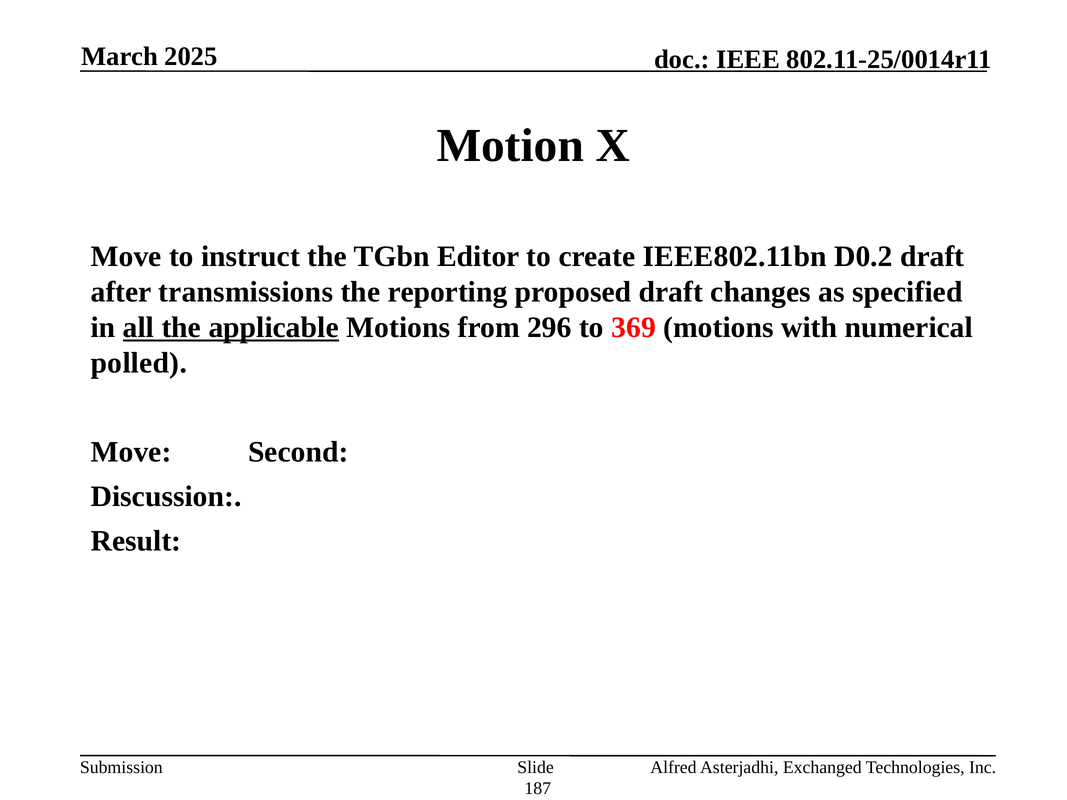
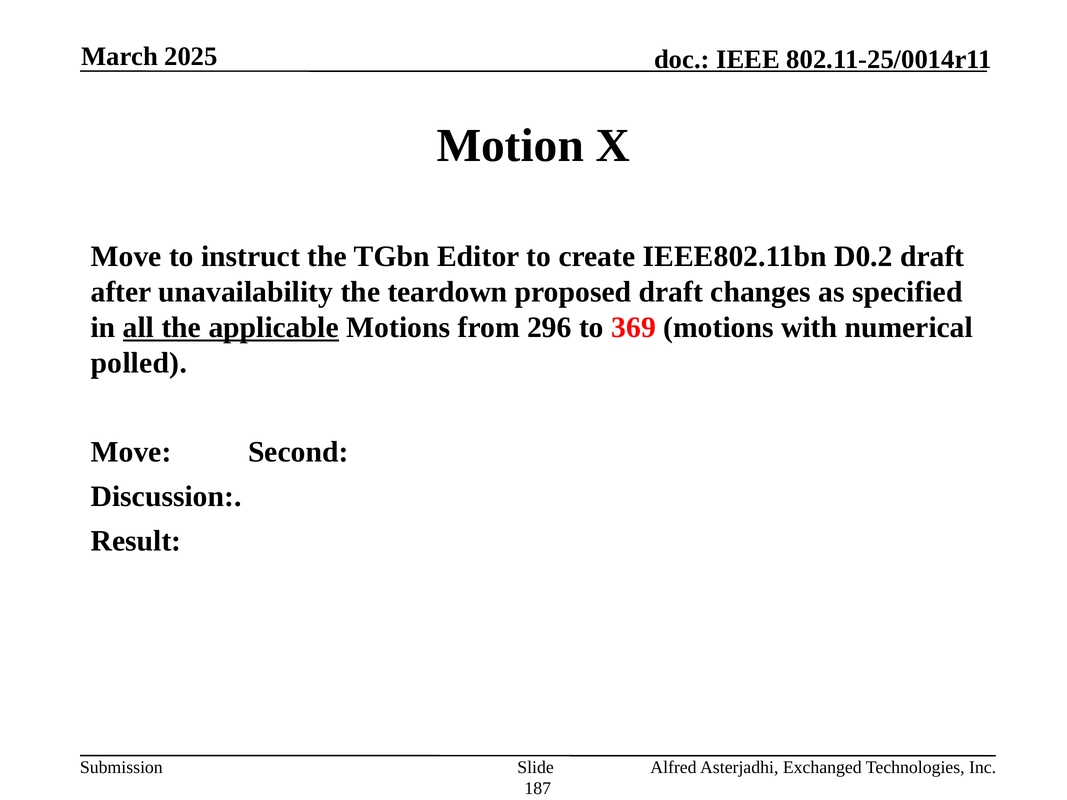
transmissions: transmissions -> unavailability
reporting: reporting -> teardown
